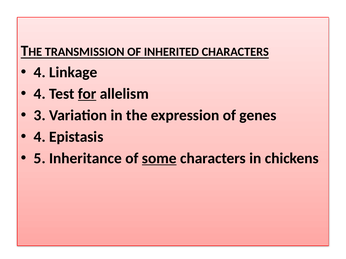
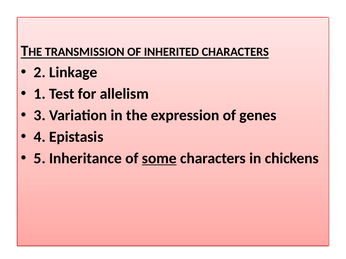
4 at (40, 72): 4 -> 2
4 at (40, 94): 4 -> 1
for underline: present -> none
